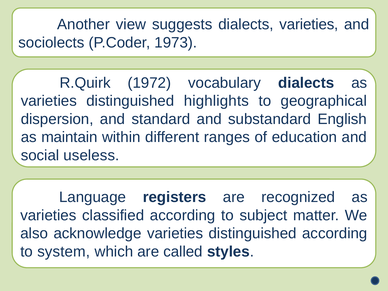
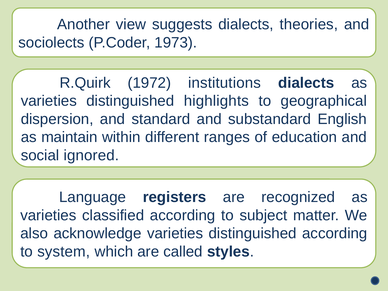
dialects varieties: varieties -> theories
vocabulary: vocabulary -> institutions
useless: useless -> ignored
